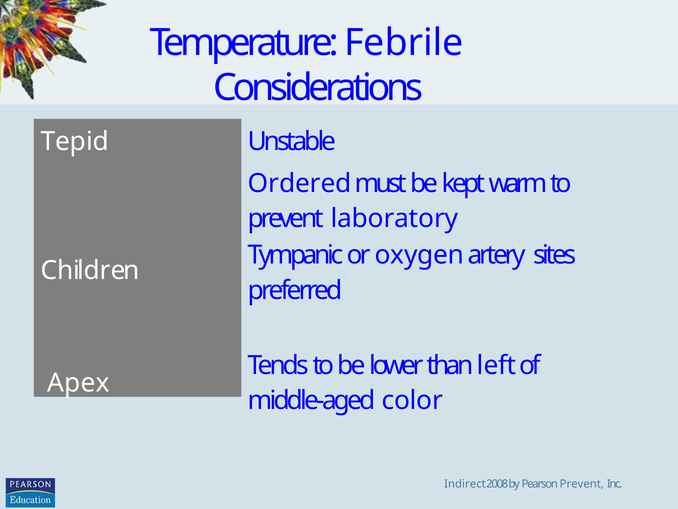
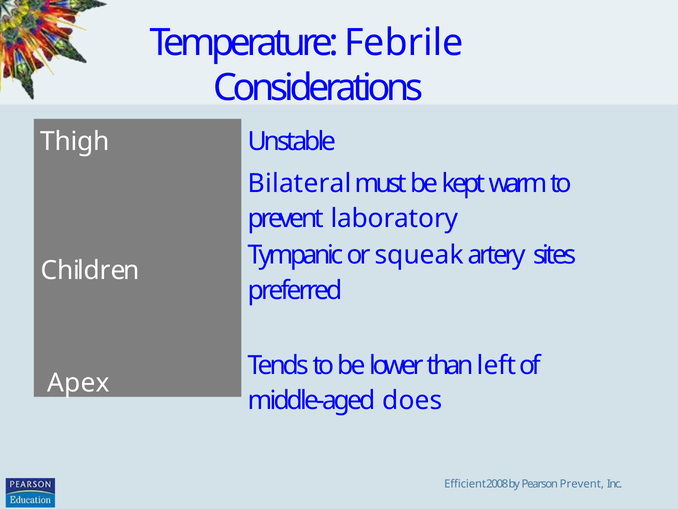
Tepid: Tepid -> Thigh
Ordered: Ordered -> Bilateral
oxygen: oxygen -> squeak
color: color -> does
Indirect: Indirect -> Efficient
